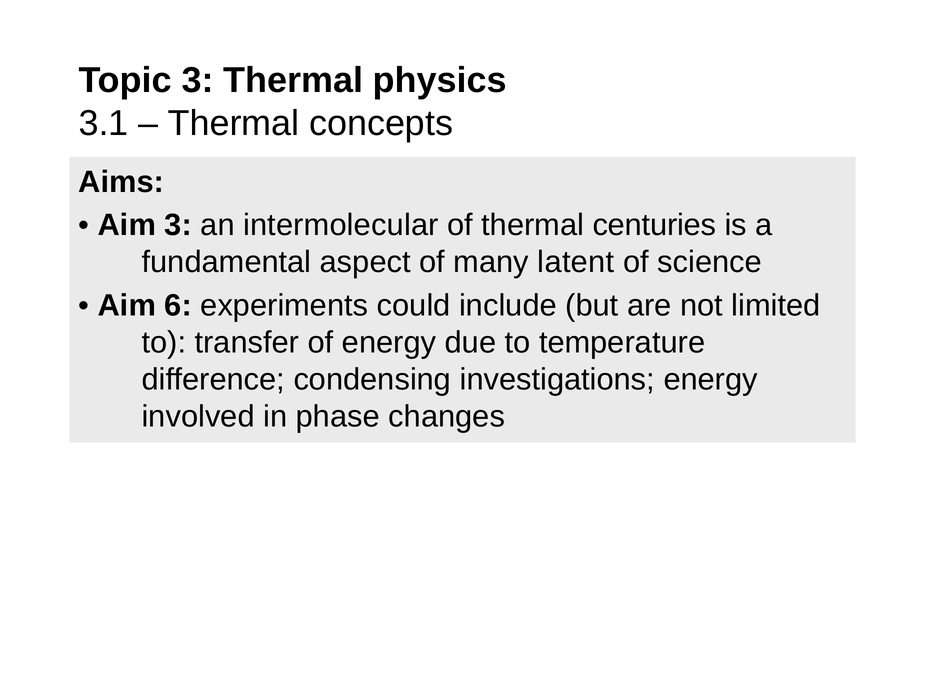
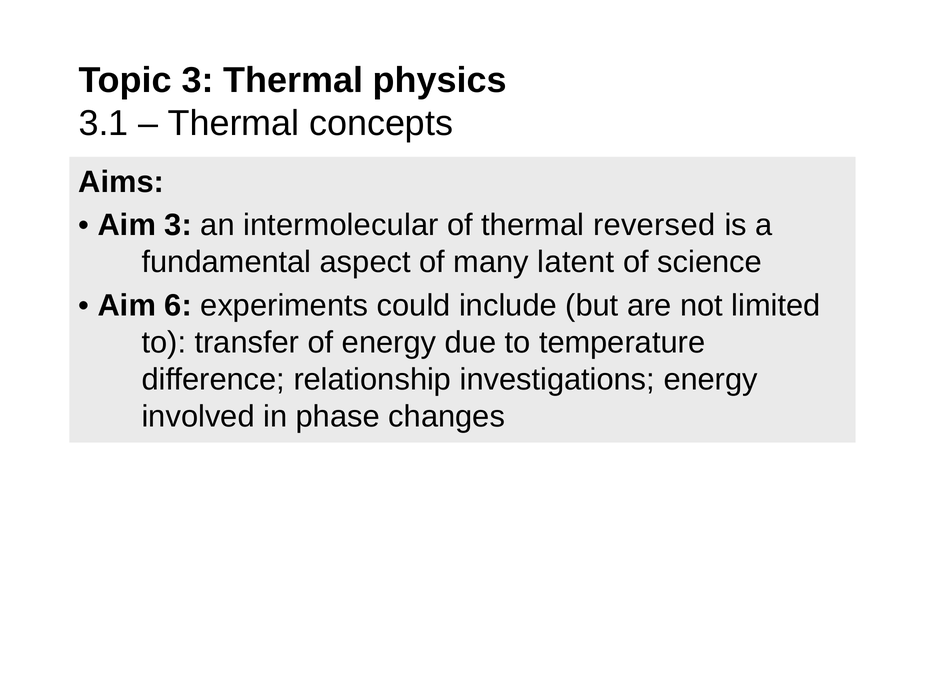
centuries: centuries -> reversed
condensing: condensing -> relationship
